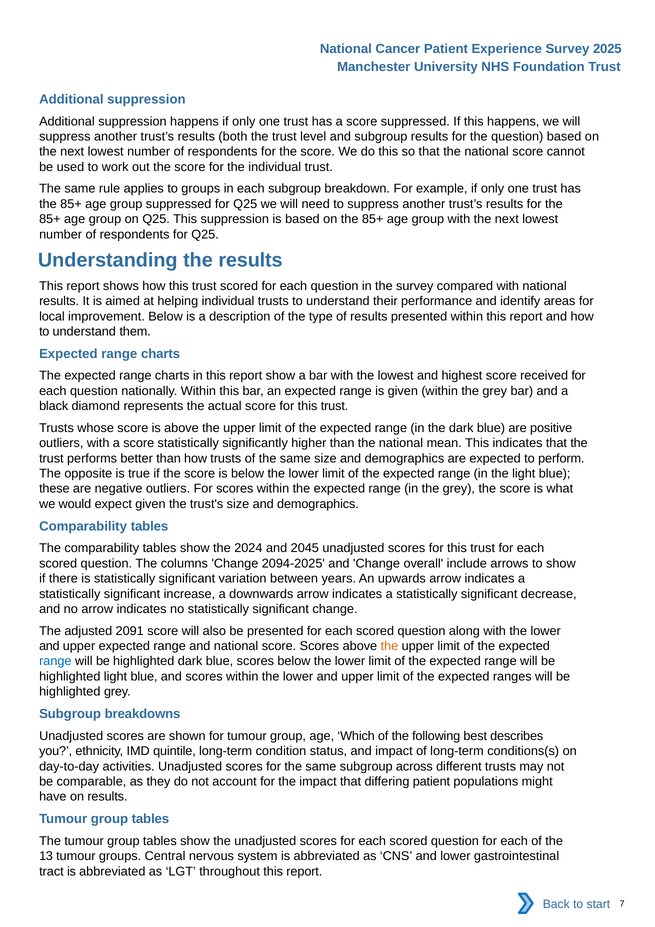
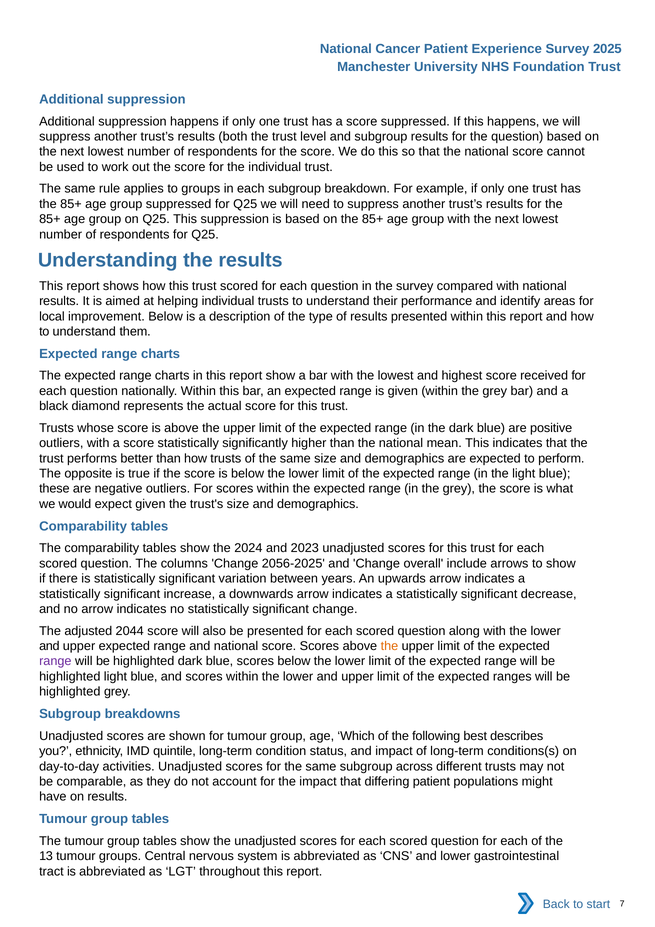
2045: 2045 -> 2023
2094-2025: 2094-2025 -> 2056-2025
2091: 2091 -> 2044
range at (55, 661) colour: blue -> purple
